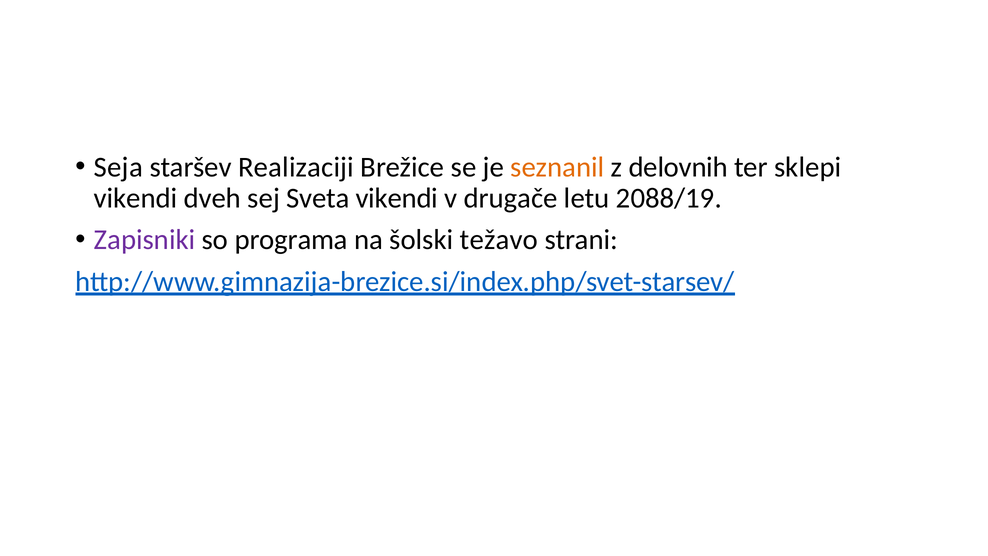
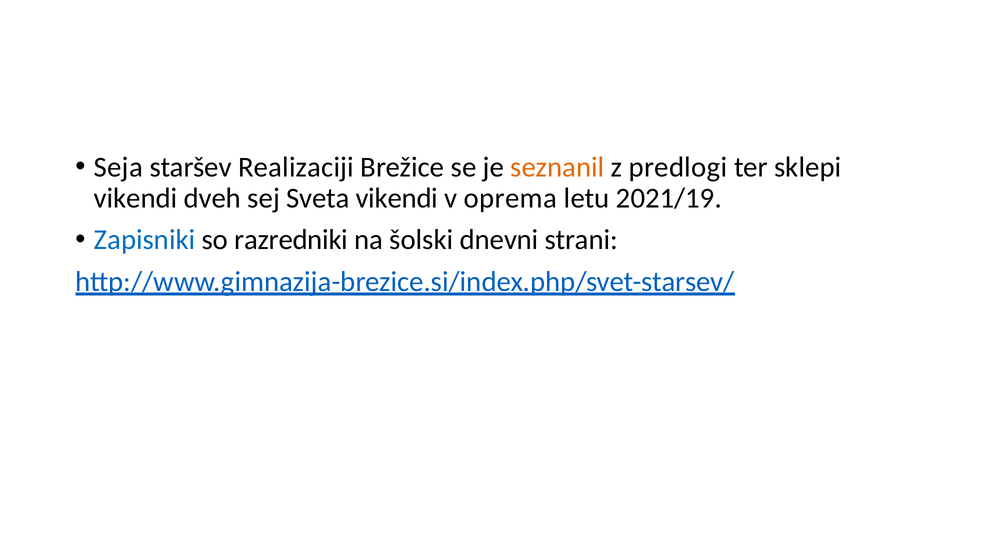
delovnih: delovnih -> predlogi
drugače: drugače -> oprema
2088/19: 2088/19 -> 2021/19
Zapisniki colour: purple -> blue
programa: programa -> razredniki
težavo: težavo -> dnevni
